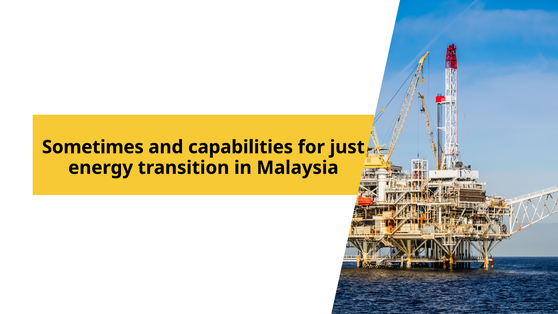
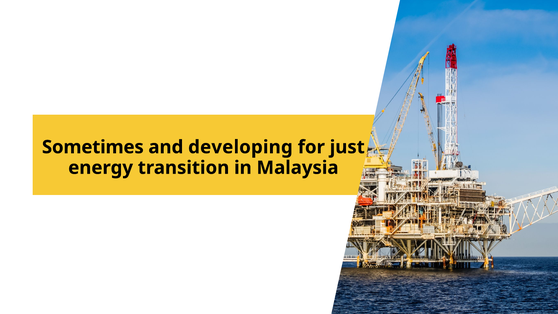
capabilities: capabilities -> developing
